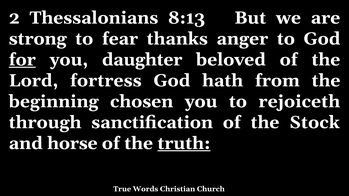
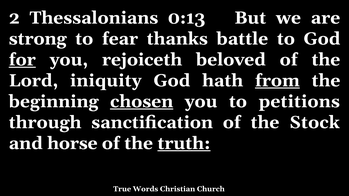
8:13: 8:13 -> 0:13
anger: anger -> battle
daughter: daughter -> rejoiceth
fortress: fortress -> iniquity
from underline: none -> present
chosen underline: none -> present
rejoiceth: rejoiceth -> petitions
